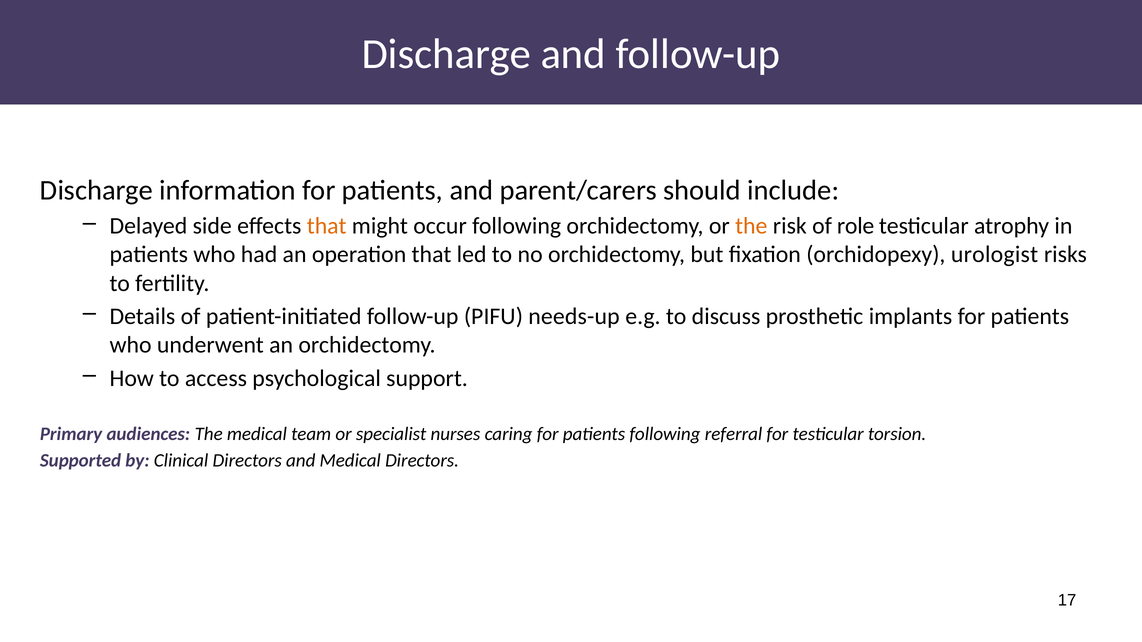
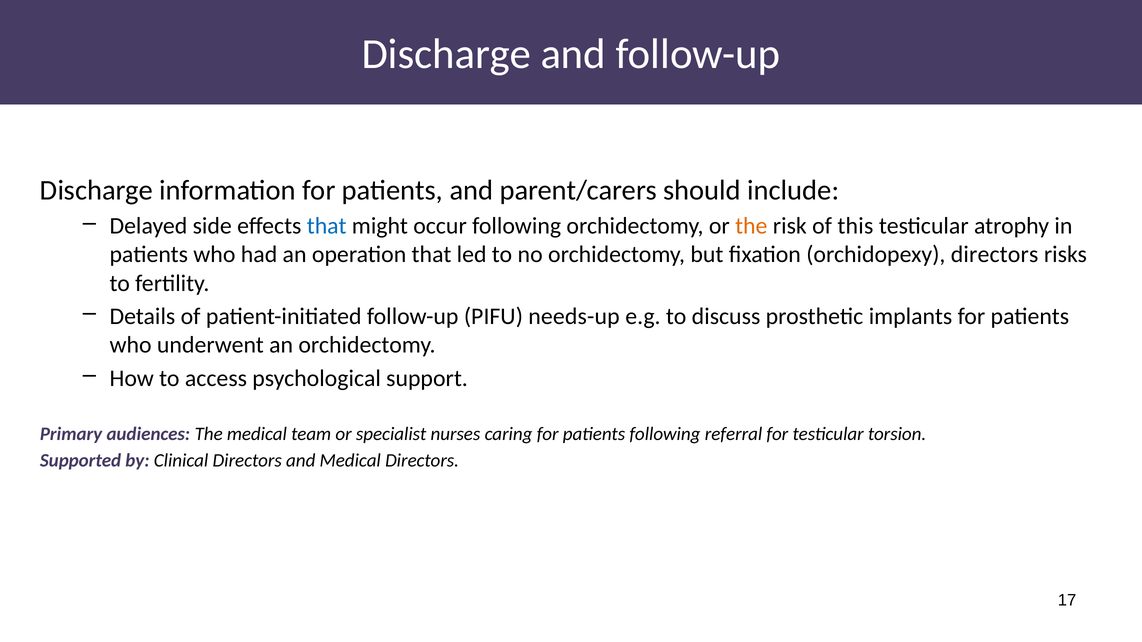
that at (327, 226) colour: orange -> blue
role: role -> this
orchidopexy urologist: urologist -> directors
